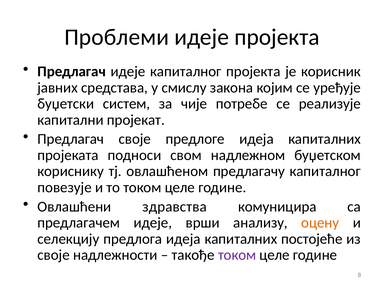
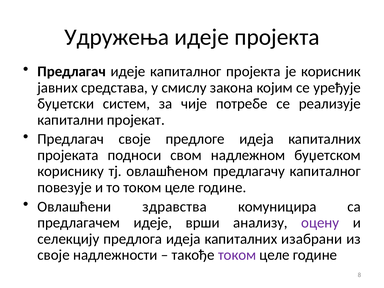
Проблеми: Проблеми -> Удружења
оцену colour: orange -> purple
постојеће: постојеће -> изабрани
